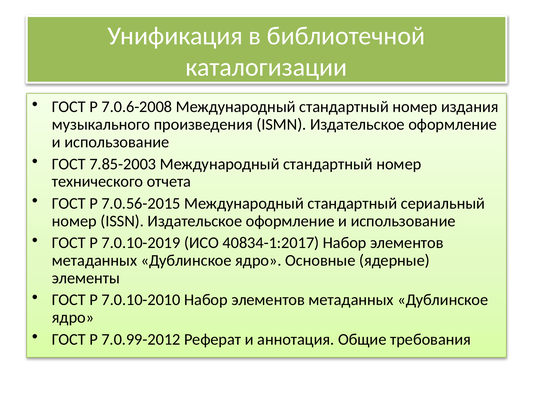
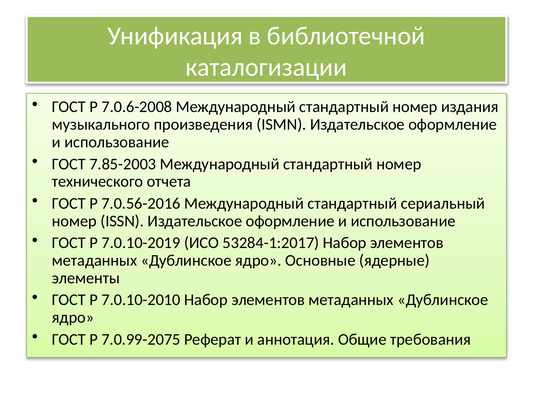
7.0.56-2015: 7.0.56-2015 -> 7.0.56-2016
40834-1:2017: 40834-1:2017 -> 53284-1:2017
7.0.99-2012: 7.0.99-2012 -> 7.0.99-2075
